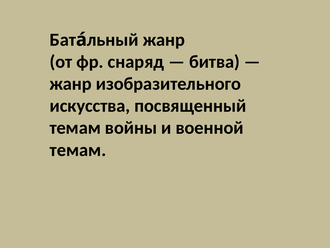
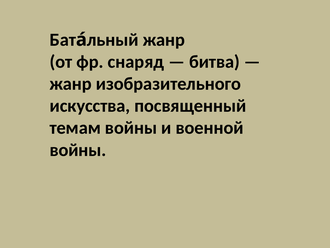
темам at (78, 150): темам -> войны
